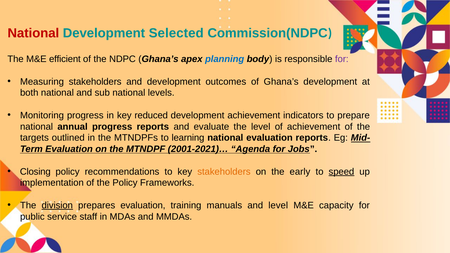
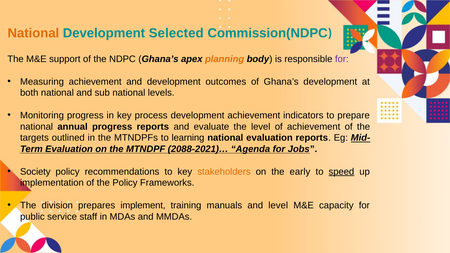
National at (33, 33) colour: red -> orange
efficient: efficient -> support
planning colour: blue -> orange
Measuring stakeholders: stakeholders -> achievement
reduced: reduced -> process
2001-2021)…: 2001-2021)… -> 2088-2021)…
Closing: Closing -> Society
division underline: present -> none
prepares evaluation: evaluation -> implement
